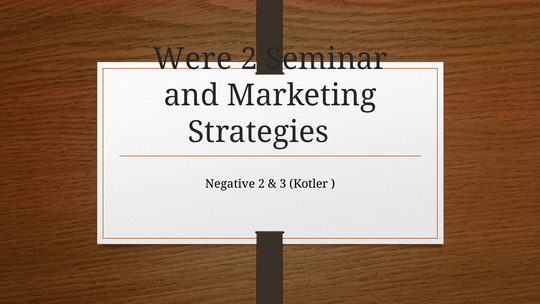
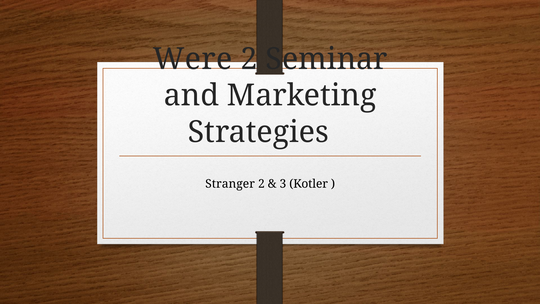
Negative: Negative -> Stranger
